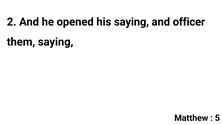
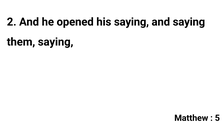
and officer: officer -> saying
